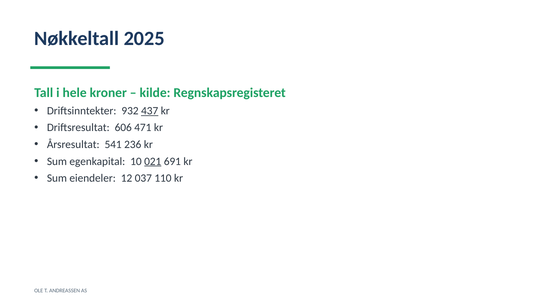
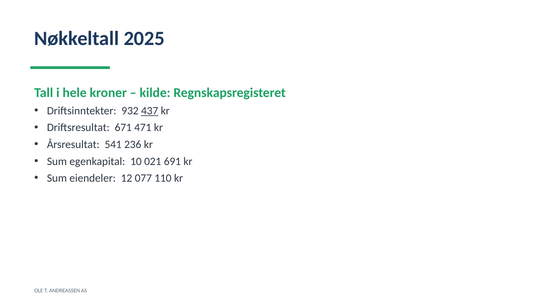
606: 606 -> 671
021 underline: present -> none
037: 037 -> 077
